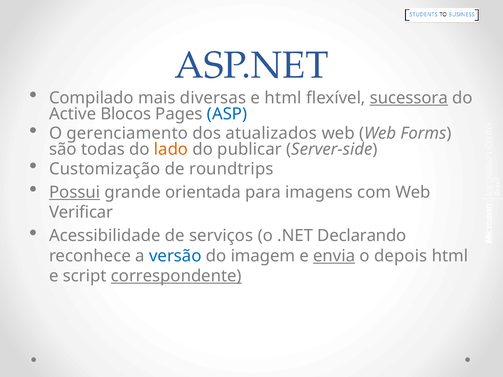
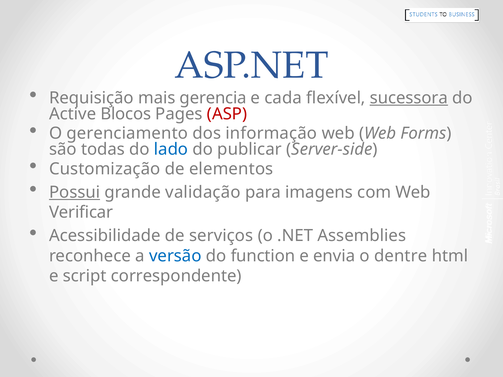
Compilado: Compilado -> Requisição
diversas: diversas -> gerencia
e html: html -> cada
ASP colour: blue -> red
atualizados: atualizados -> informação
lado colour: orange -> blue
roundtrips: roundtrips -> elementos
orientada: orientada -> validação
Declarando: Declarando -> Assemblies
imagem: imagem -> function
envia underline: present -> none
depois: depois -> dentre
correspondente underline: present -> none
